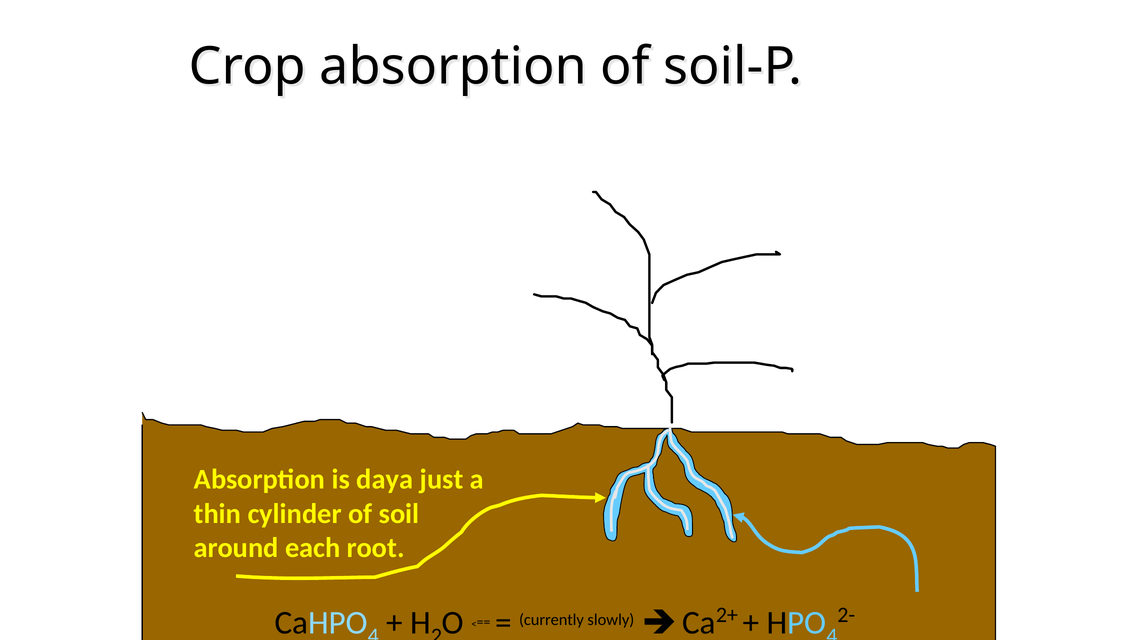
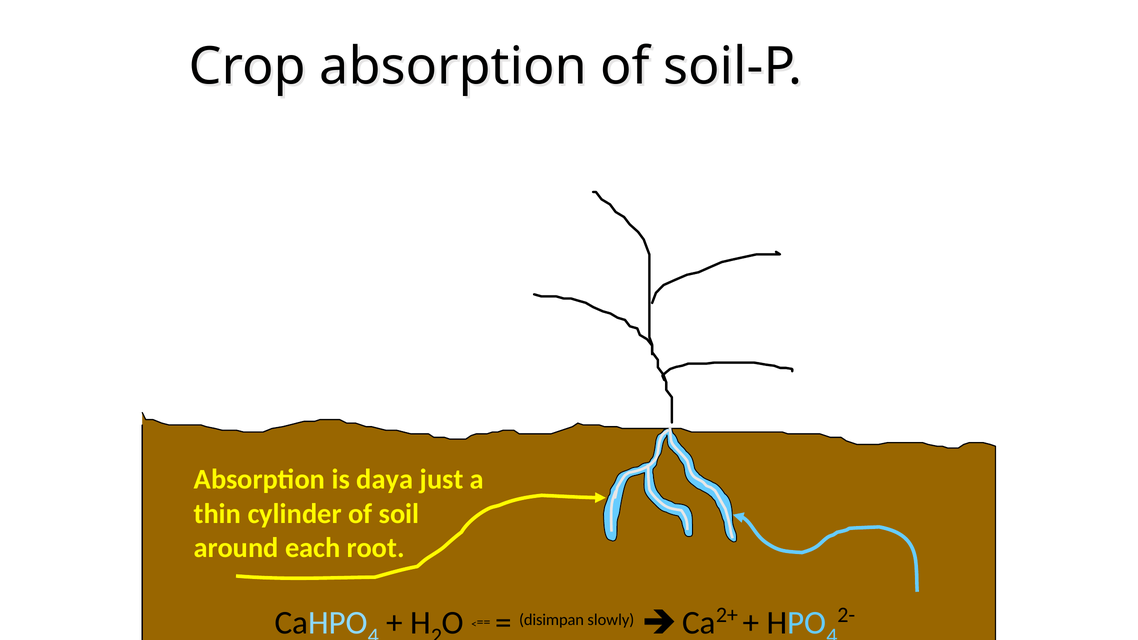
currently: currently -> disimpan
